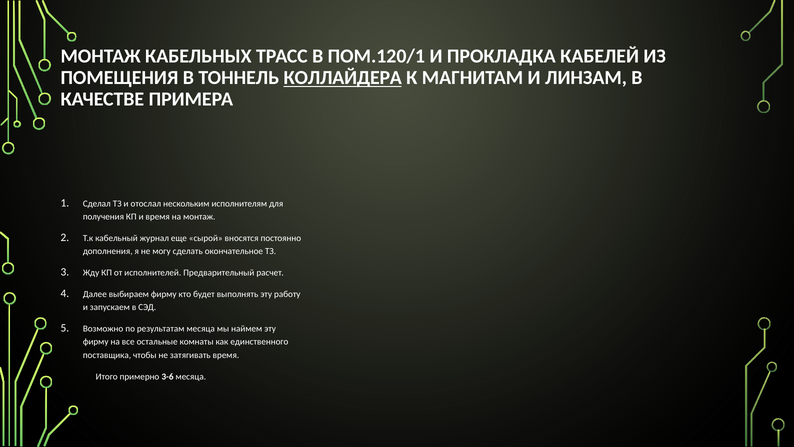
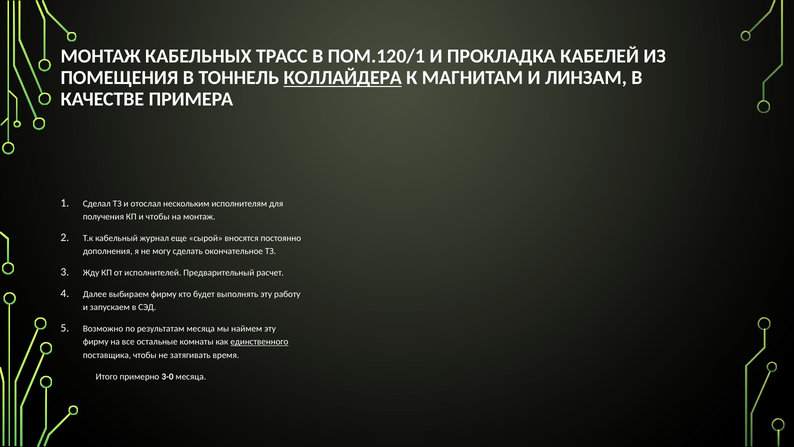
и время: время -> чтобы
единственного underline: none -> present
3-6: 3-6 -> 3-0
